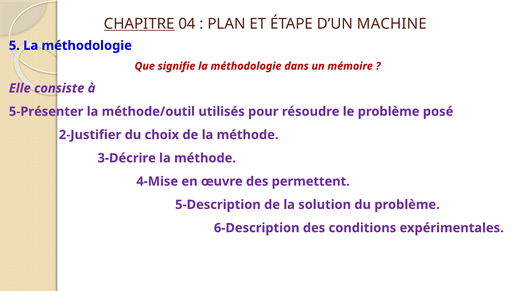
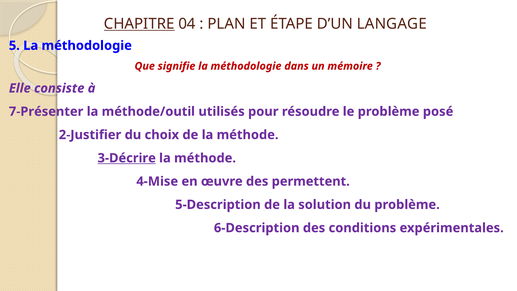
MACHINE: MACHINE -> LANGAGE
5-Présenter: 5-Présenter -> 7-Présenter
3-Décrire underline: none -> present
